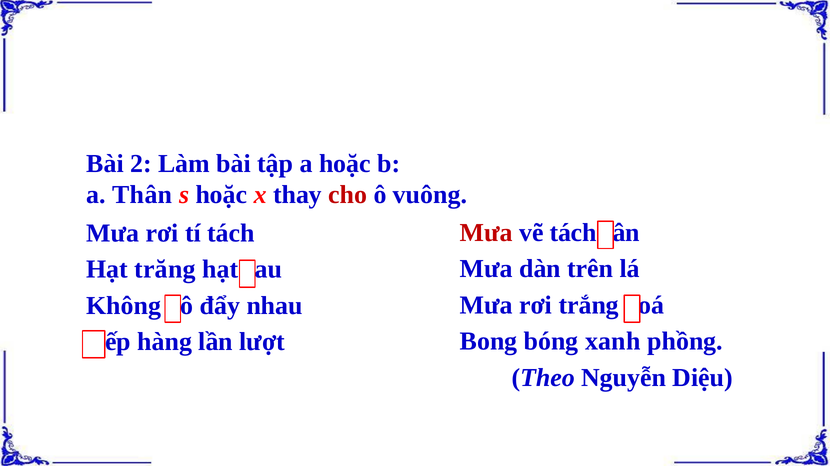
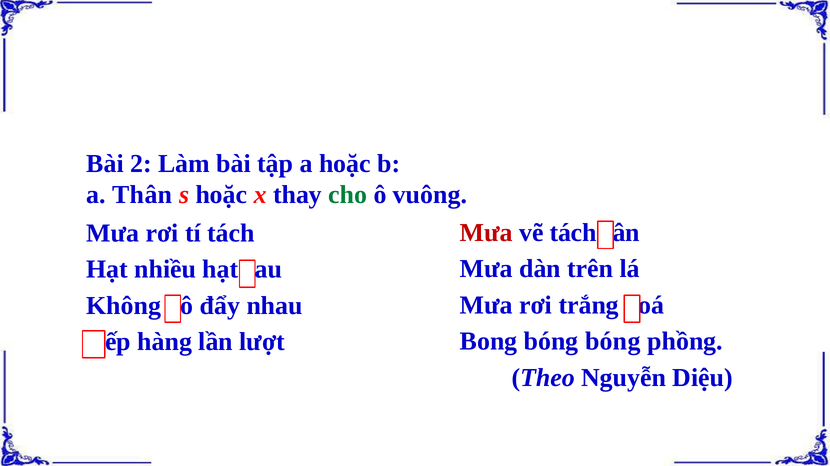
cho colour: red -> green
trăng: trăng -> nhiều
bóng xanh: xanh -> bóng
